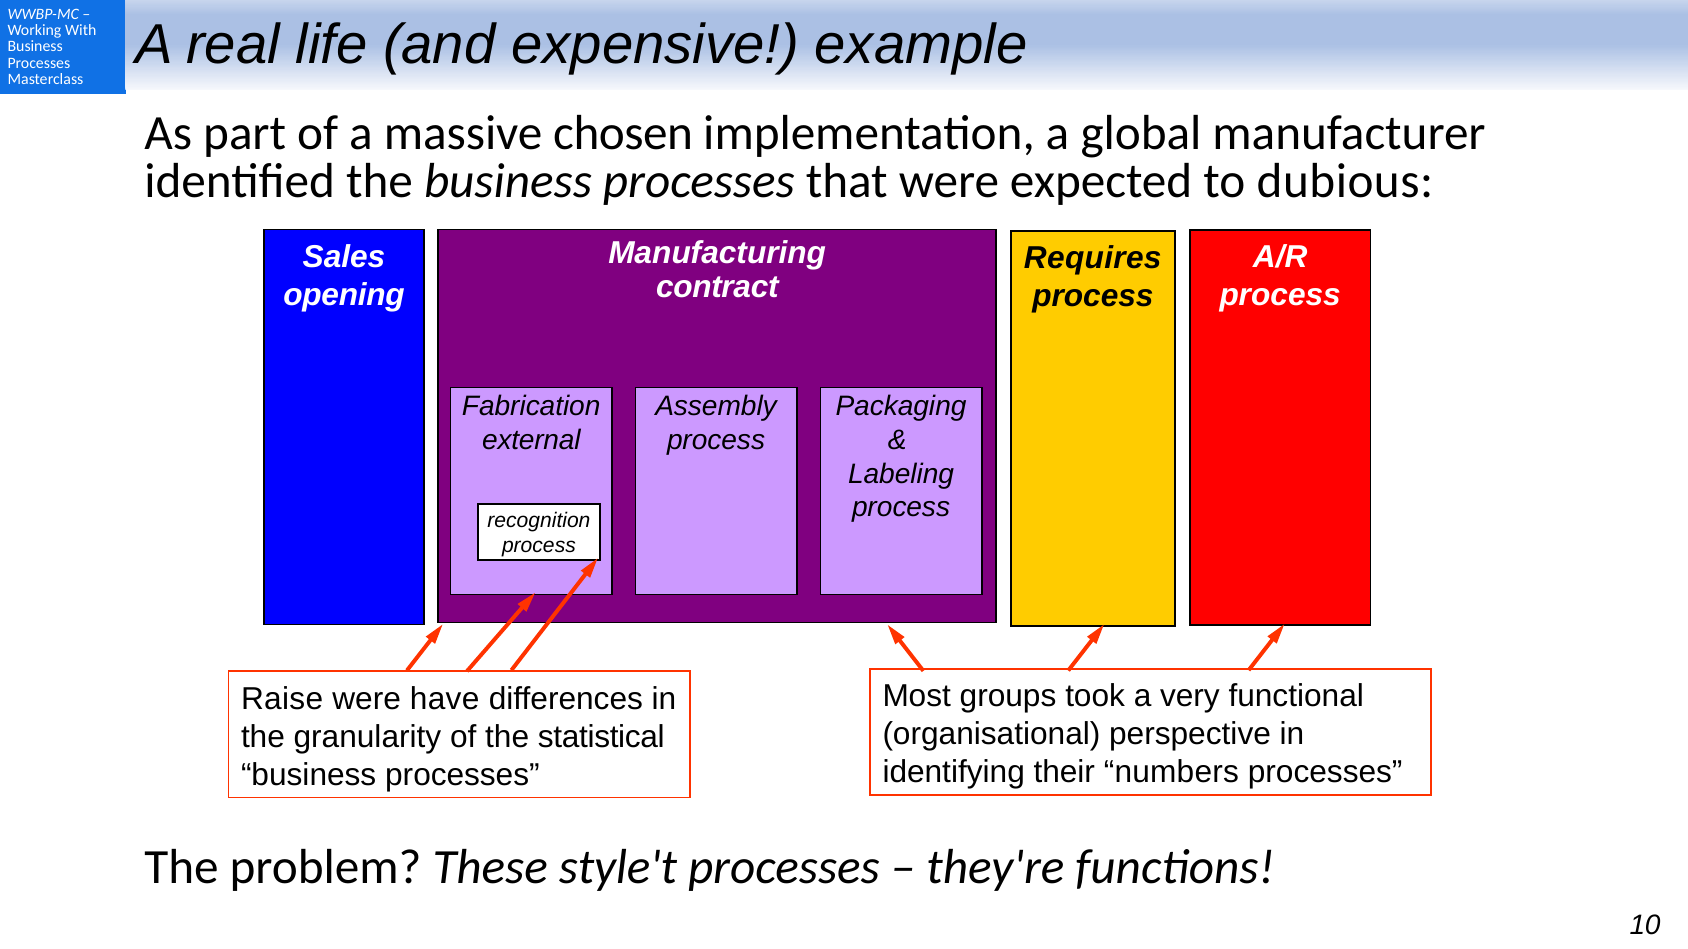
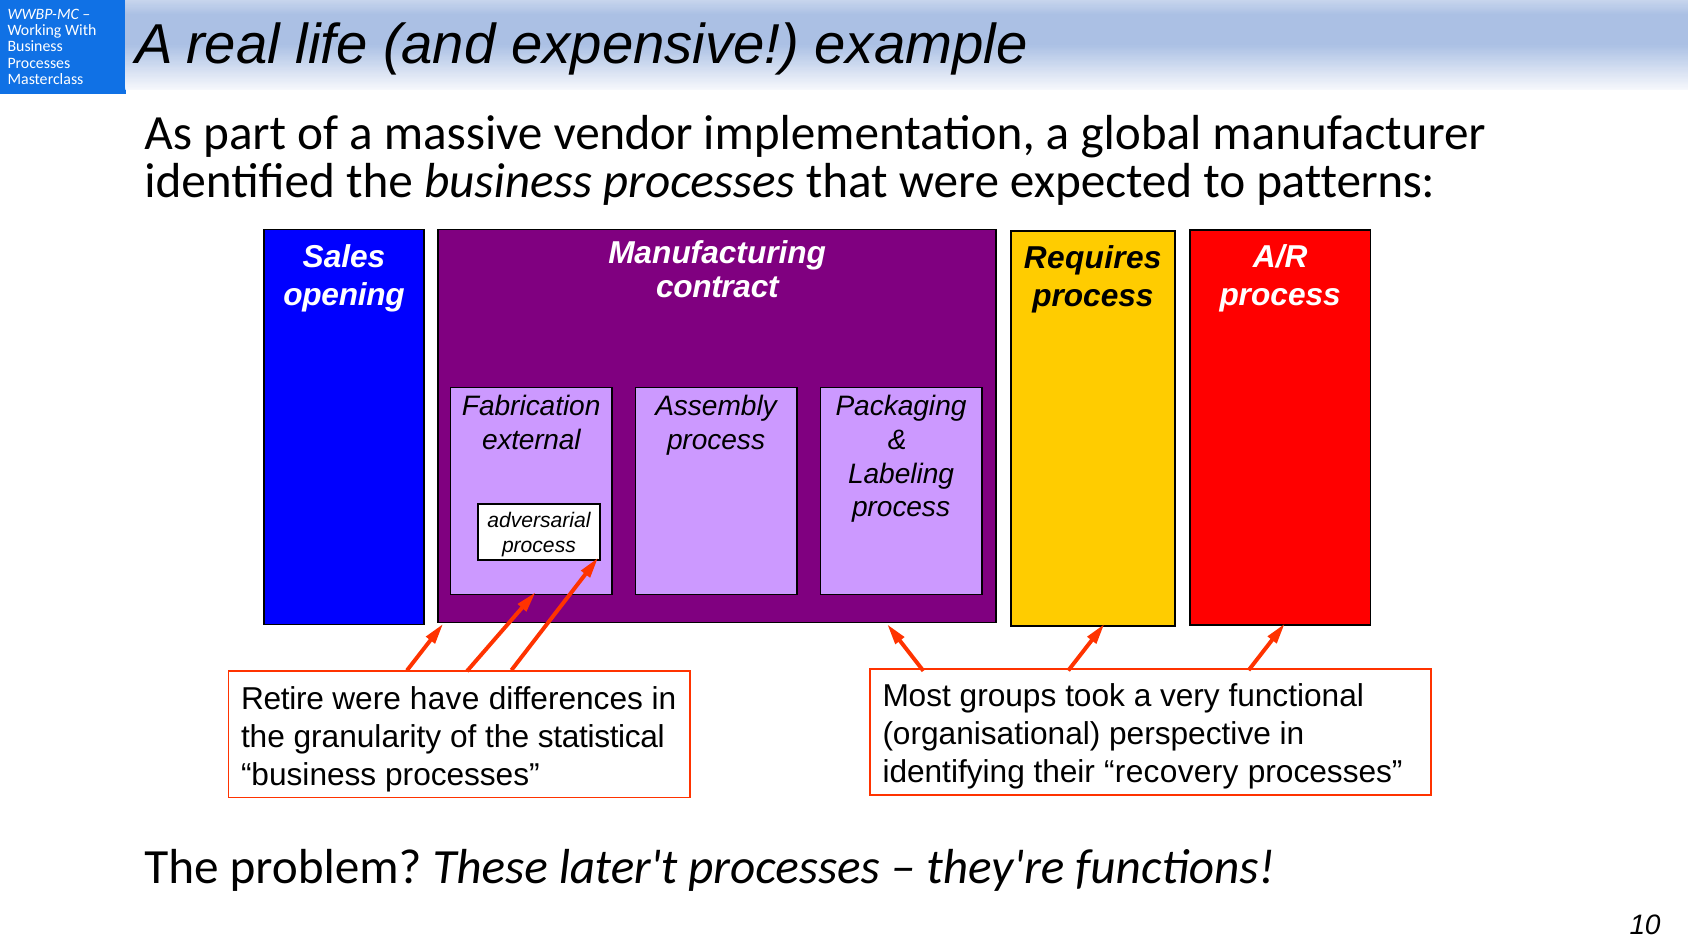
chosen: chosen -> vendor
dubious: dubious -> patterns
recognition: recognition -> adversarial
Raise: Raise -> Retire
numbers: numbers -> recovery
style't: style't -> later't
